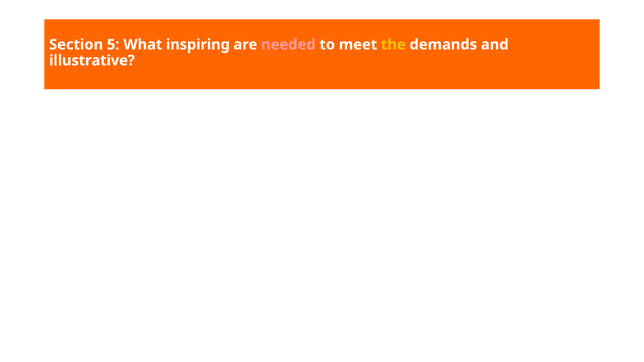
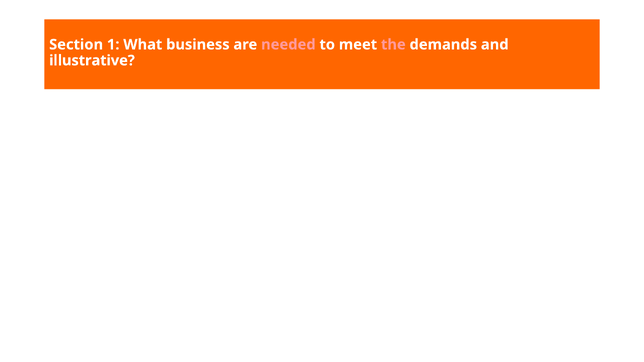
5: 5 -> 1
inspiring: inspiring -> business
the colour: yellow -> pink
